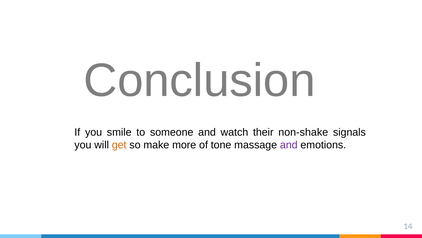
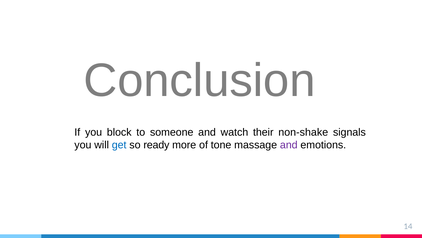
smile: smile -> block
get colour: orange -> blue
make: make -> ready
